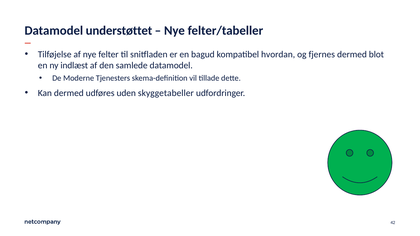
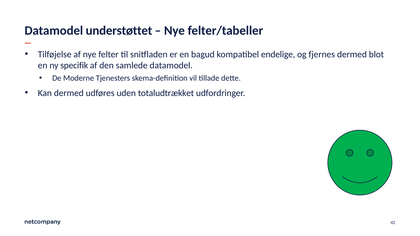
hvordan: hvordan -> endelige
indlæst: indlæst -> specifik
skyggetabeller: skyggetabeller -> totaludtrækket
